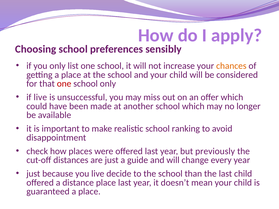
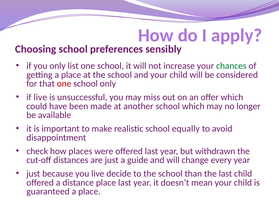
chances colour: orange -> green
ranking: ranking -> equally
previously: previously -> withdrawn
